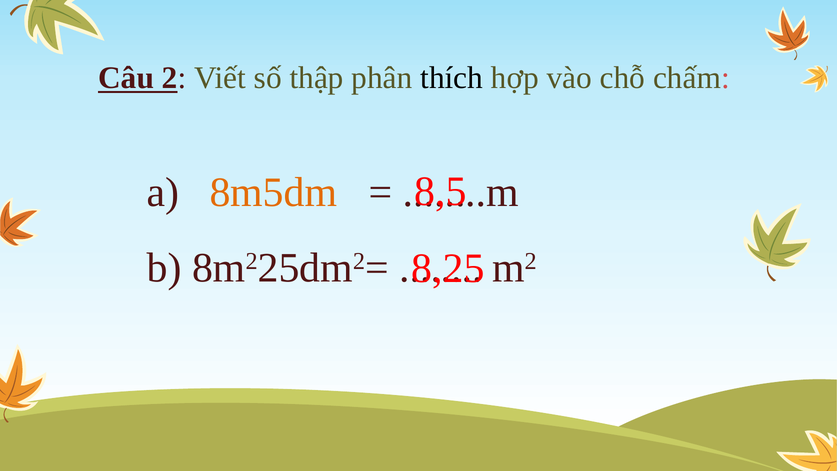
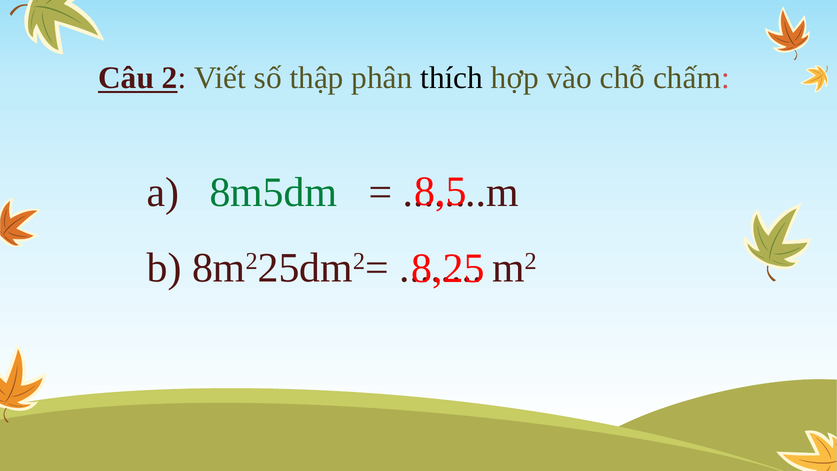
8m5dm colour: orange -> green
